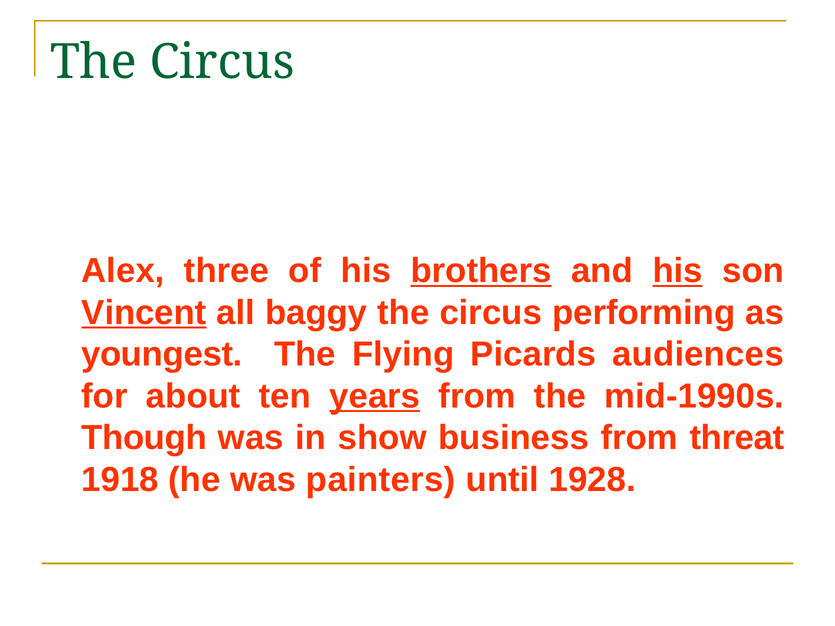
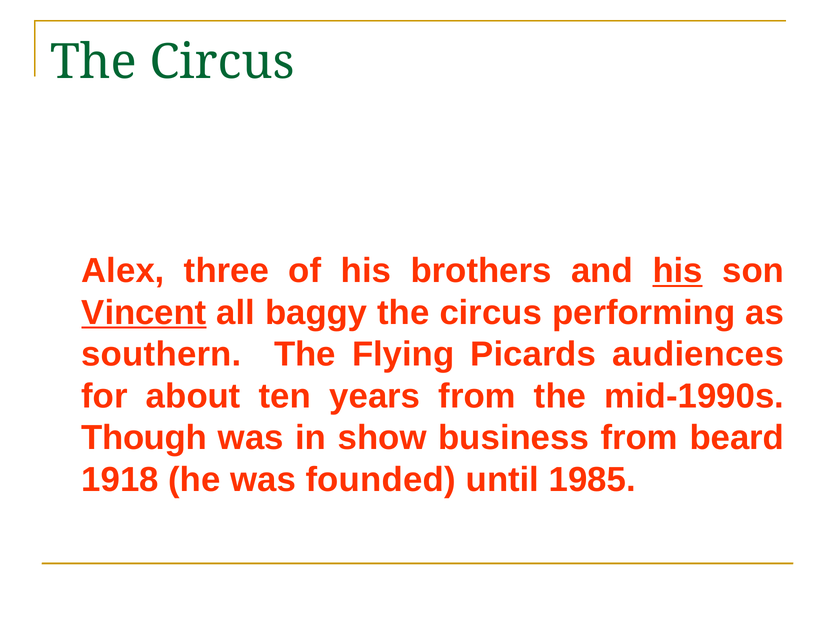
brothers underline: present -> none
youngest: youngest -> southern
years underline: present -> none
threat: threat -> beard
painters: painters -> founded
1928: 1928 -> 1985
